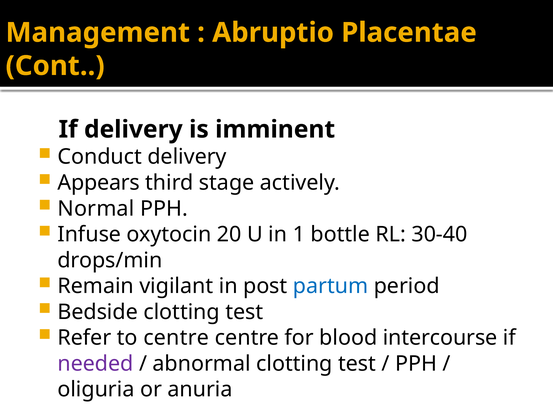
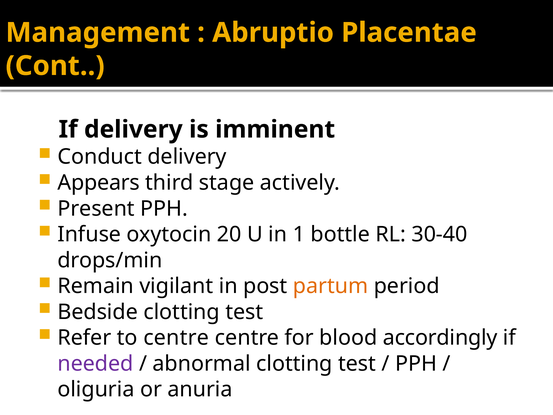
Normal: Normal -> Present
partum colour: blue -> orange
intercourse: intercourse -> accordingly
